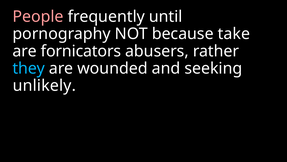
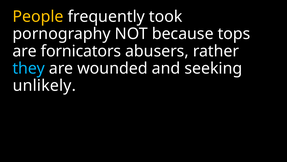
People colour: pink -> yellow
until: until -> took
take: take -> tops
